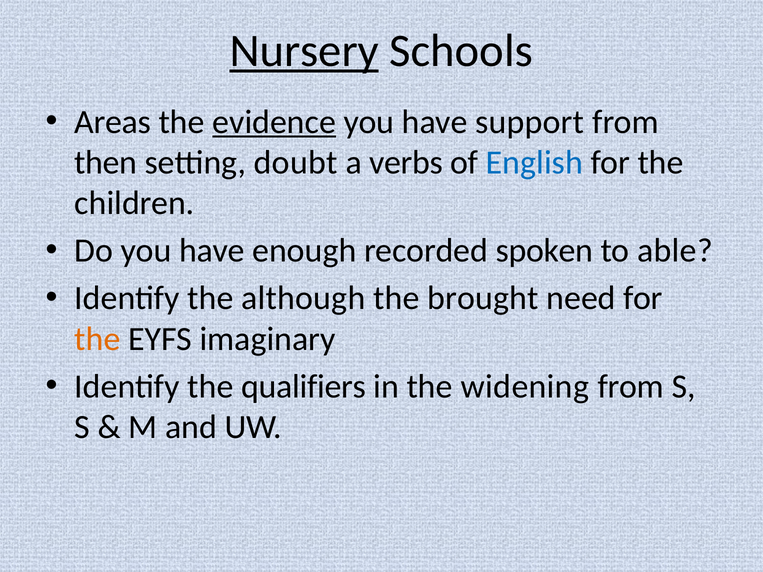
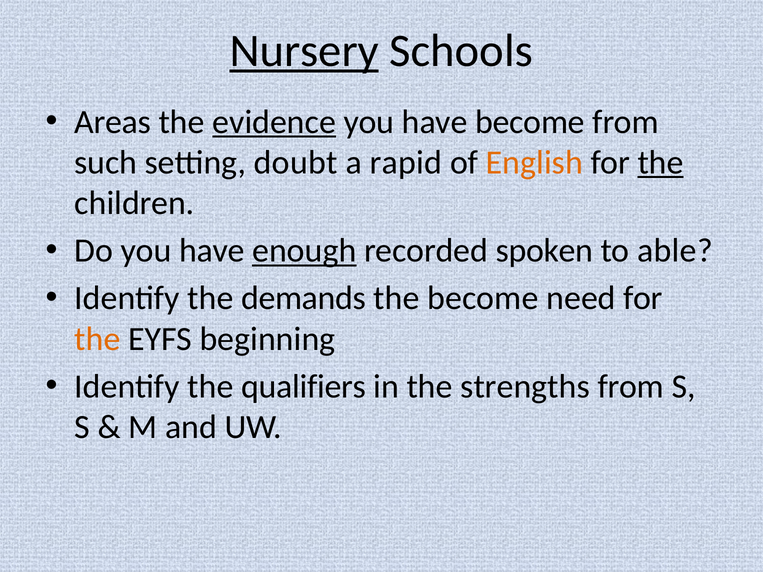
have support: support -> become
then: then -> such
verbs: verbs -> rapid
English colour: blue -> orange
the at (661, 163) underline: none -> present
enough underline: none -> present
although: although -> demands
the brought: brought -> become
imaginary: imaginary -> beginning
widening: widening -> strengths
